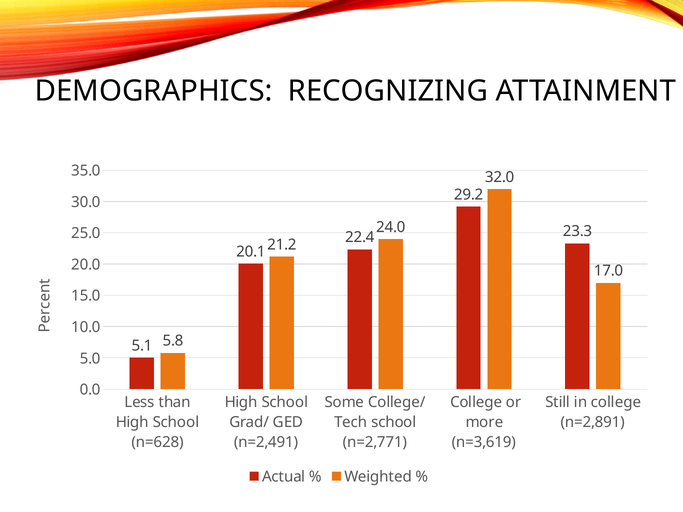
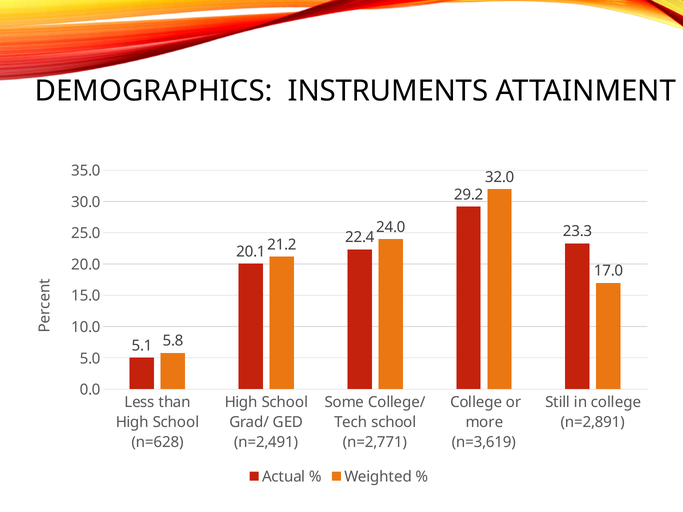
RECOGNIZING: RECOGNIZING -> INSTRUMENTS
